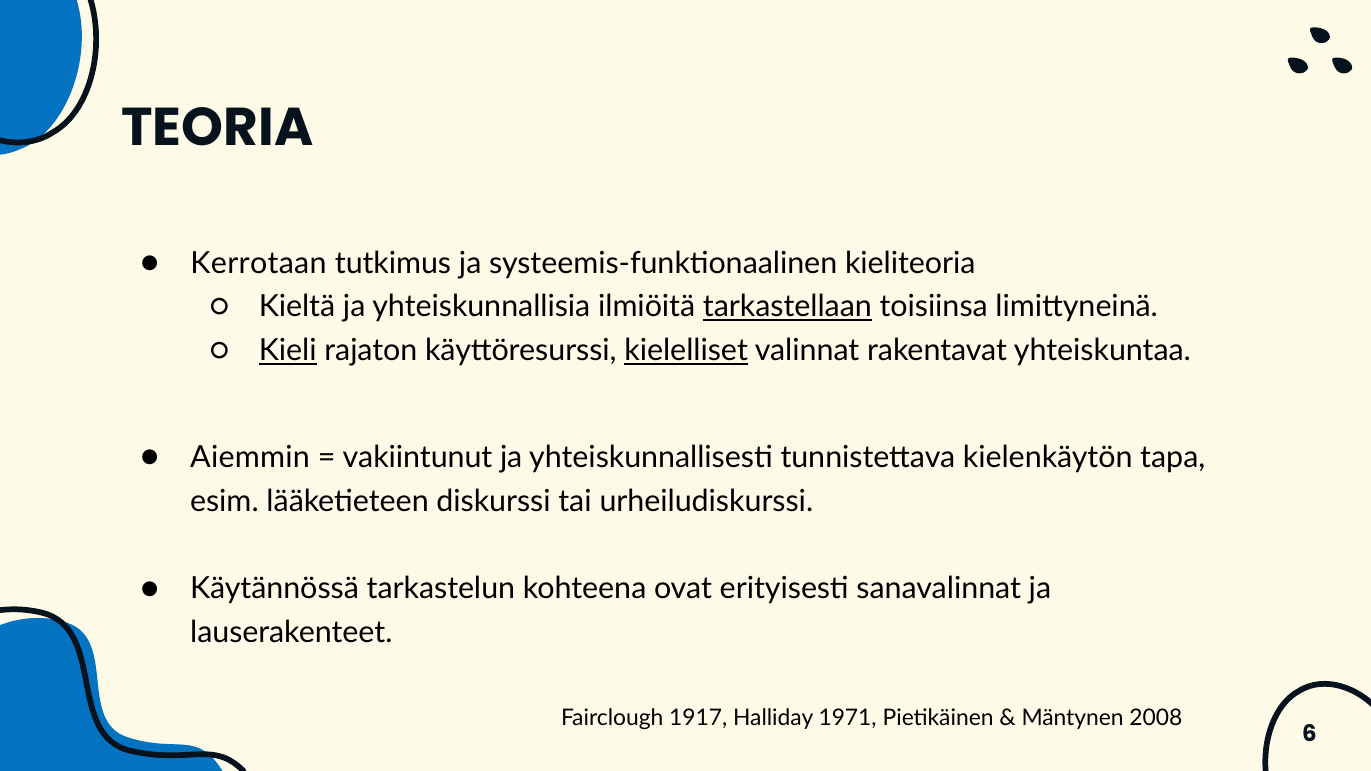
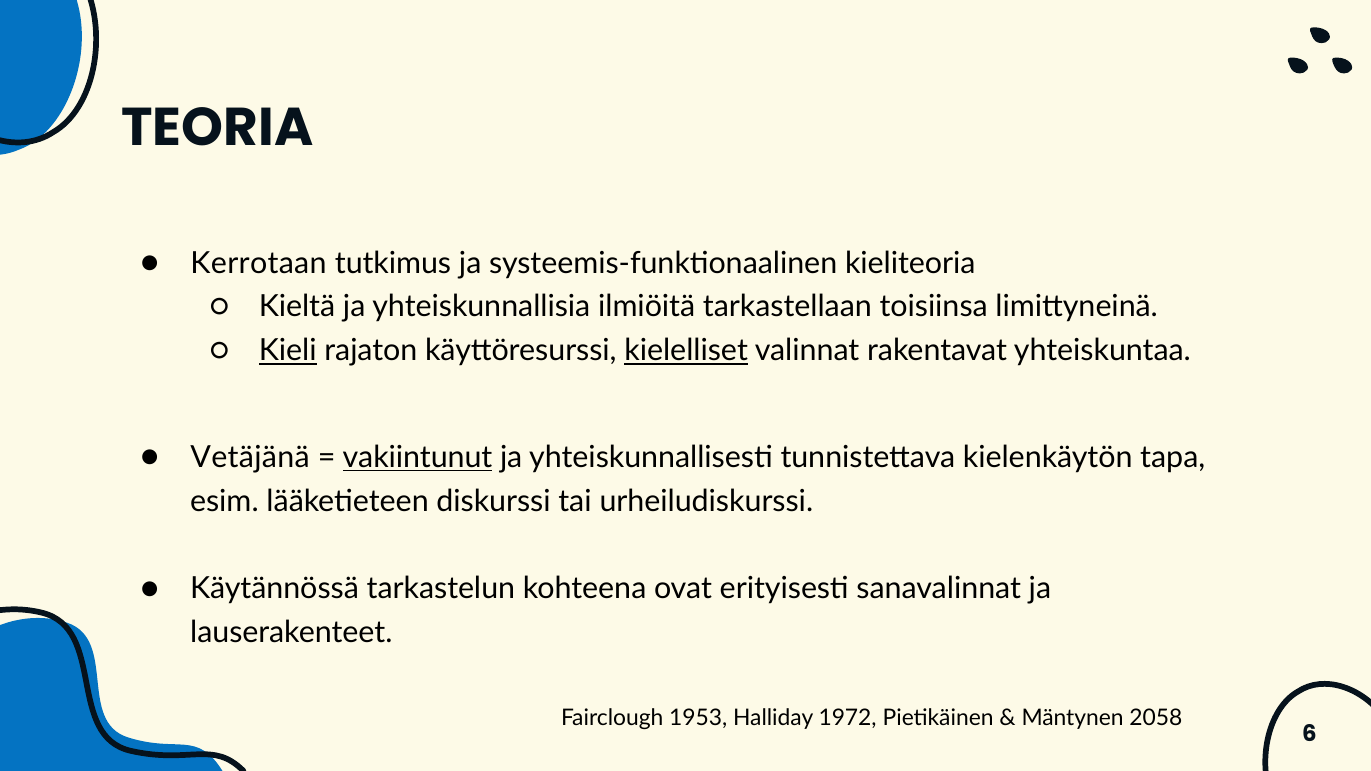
tarkastellaan underline: present -> none
Aiemmin: Aiemmin -> Vetäjänä
vakiintunut underline: none -> present
1917: 1917 -> 1953
1971: 1971 -> 1972
2008: 2008 -> 2058
